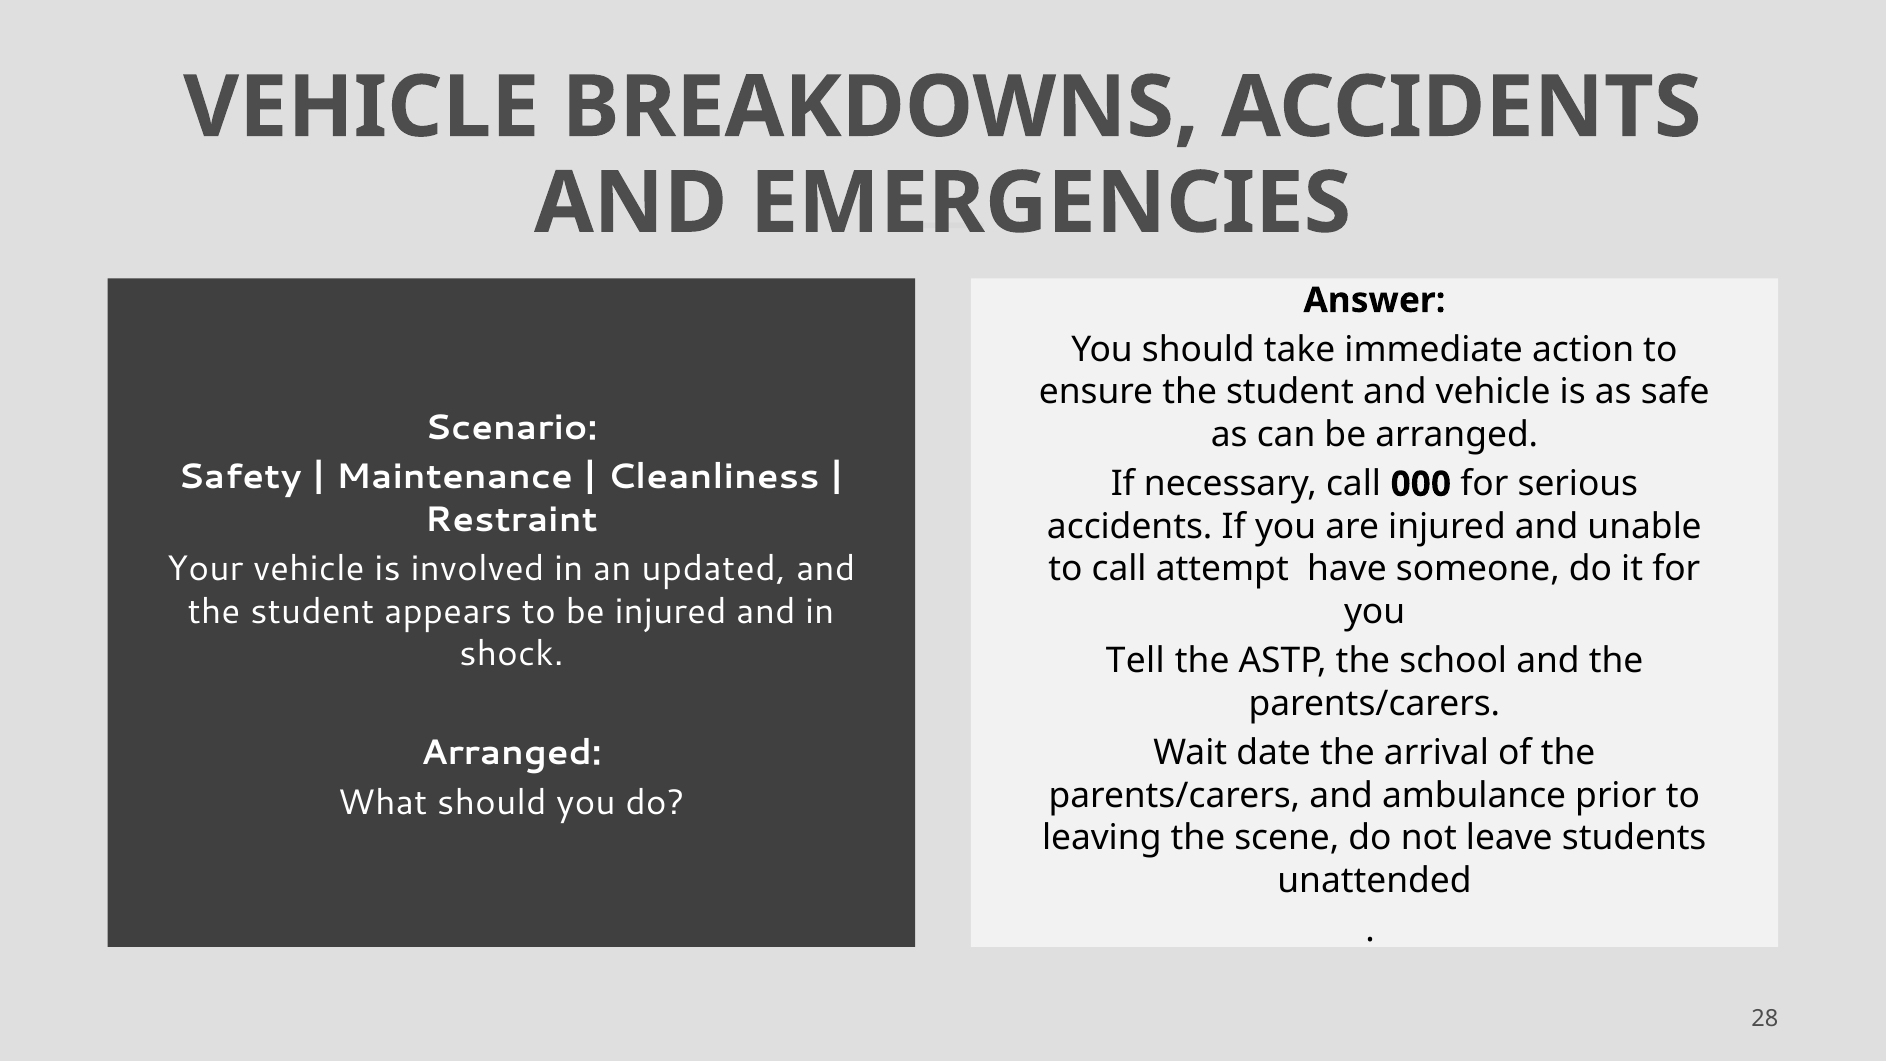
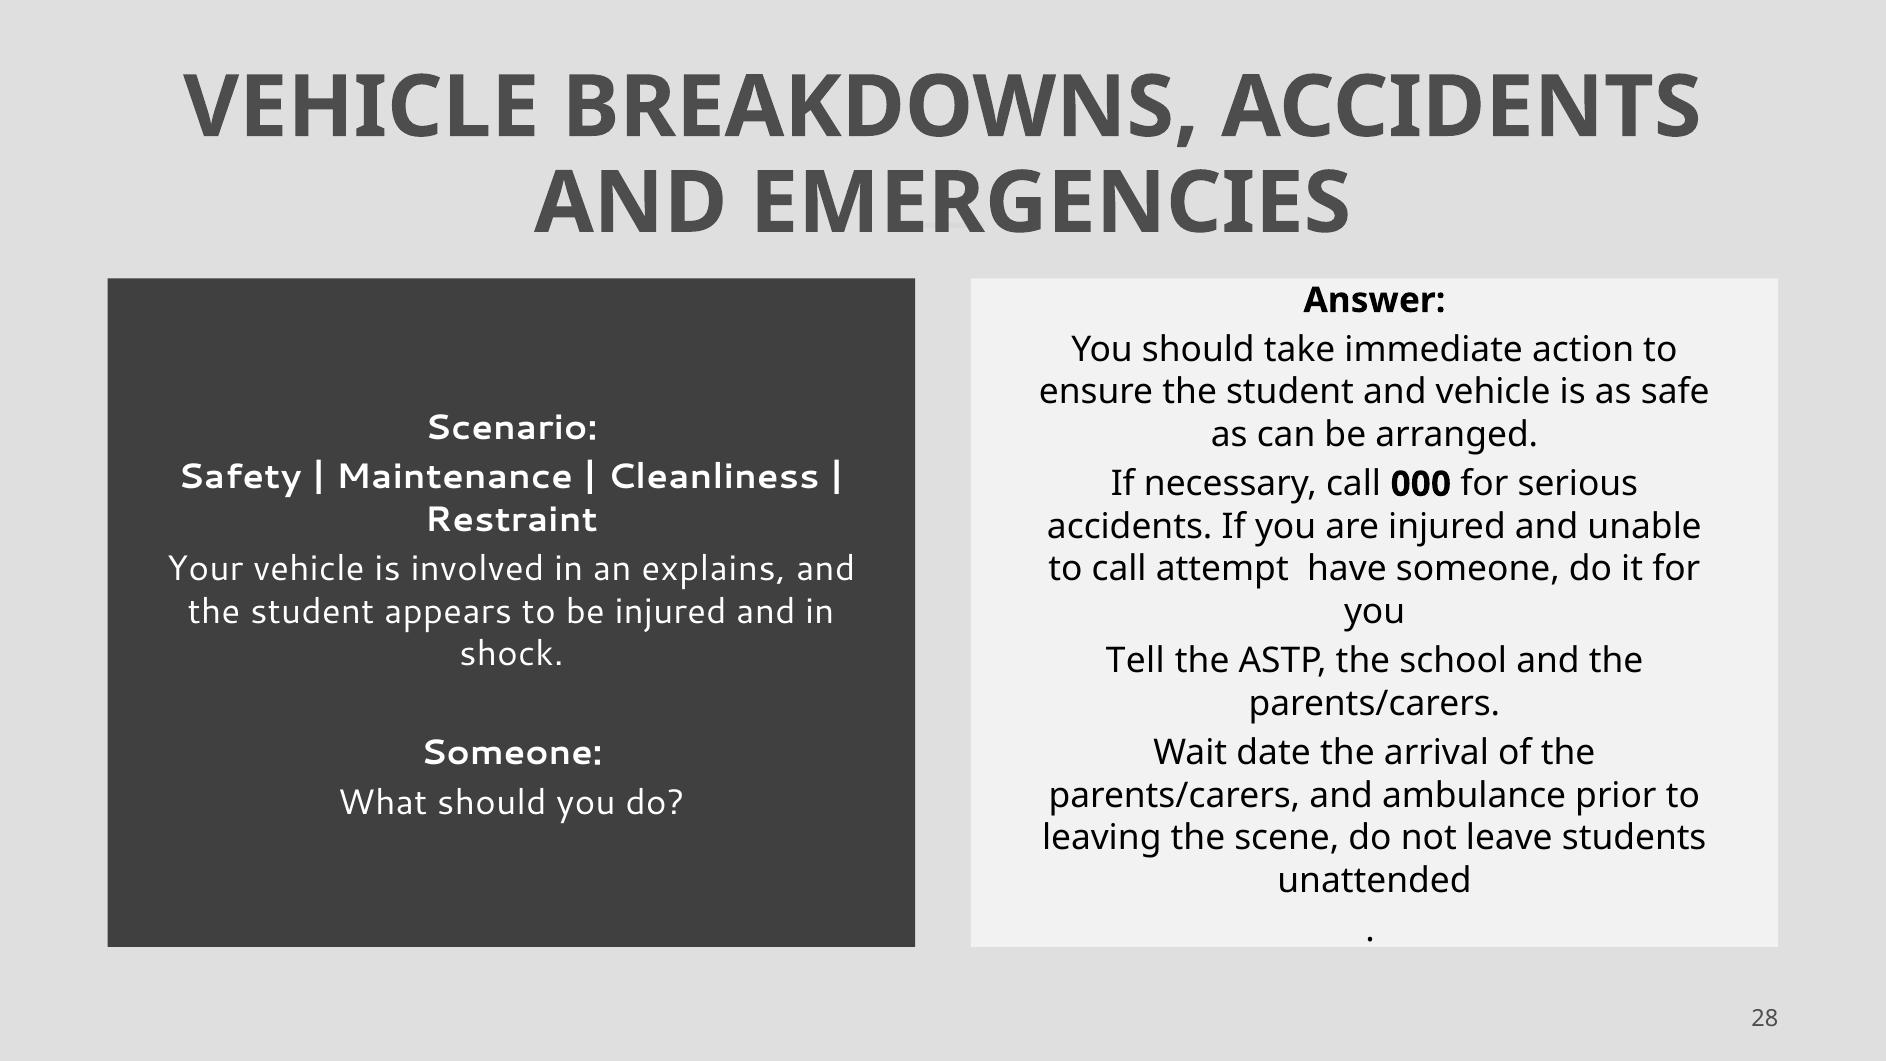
updated: updated -> explains
Arranged at (511, 753): Arranged -> Someone
